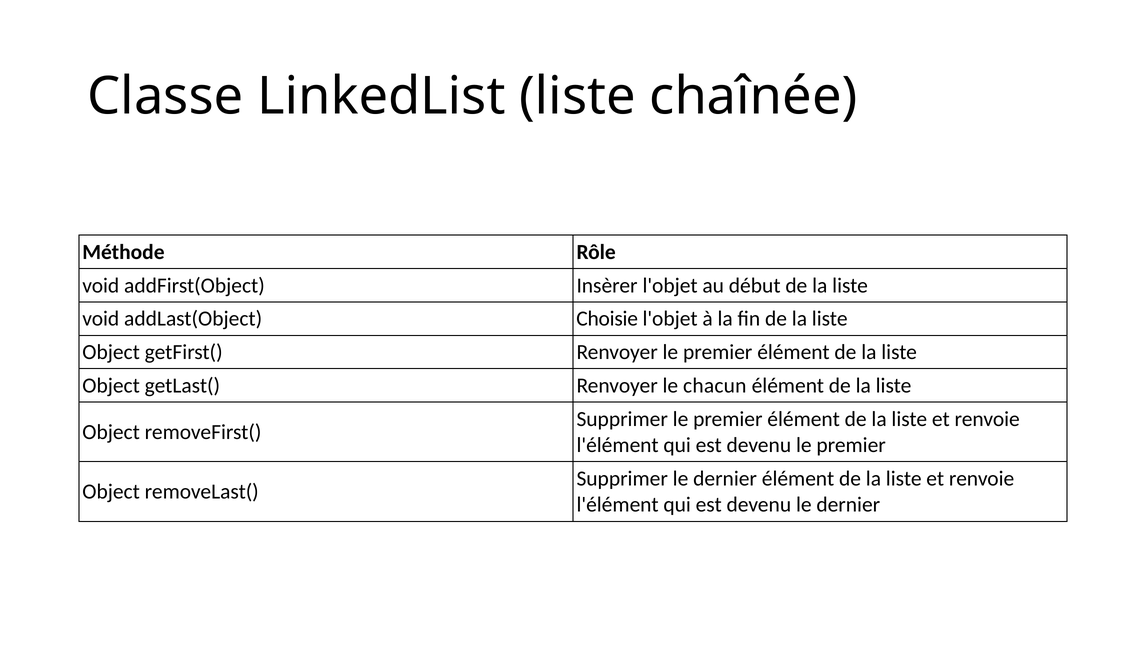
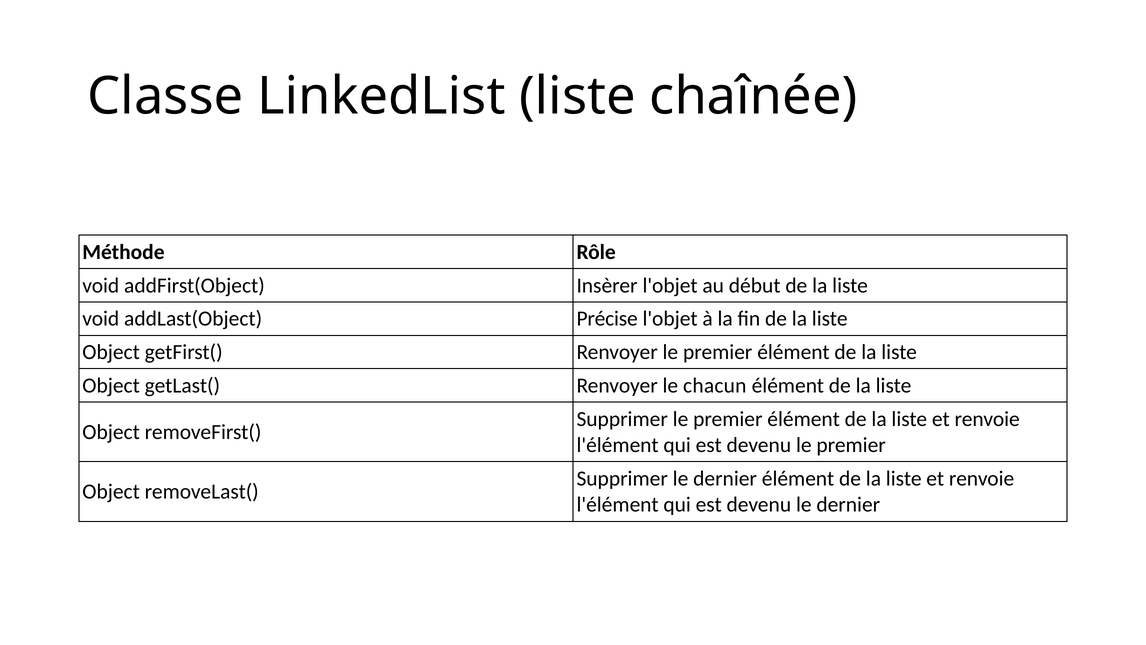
Choisie: Choisie -> Précise
